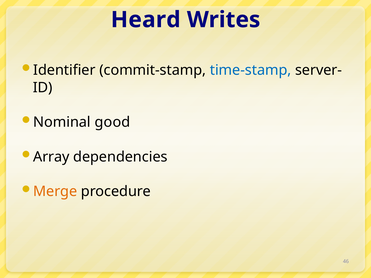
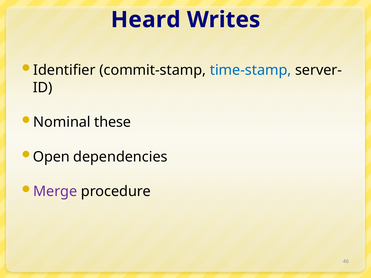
good: good -> these
Array: Array -> Open
Merge colour: orange -> purple
